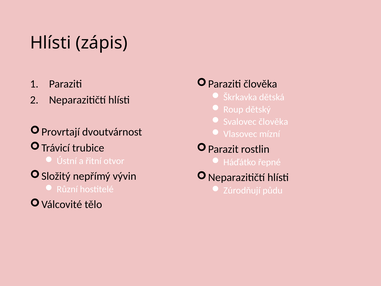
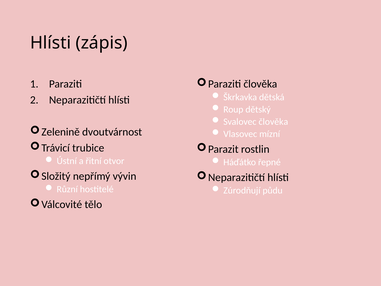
Provrtají: Provrtají -> Zelenině
